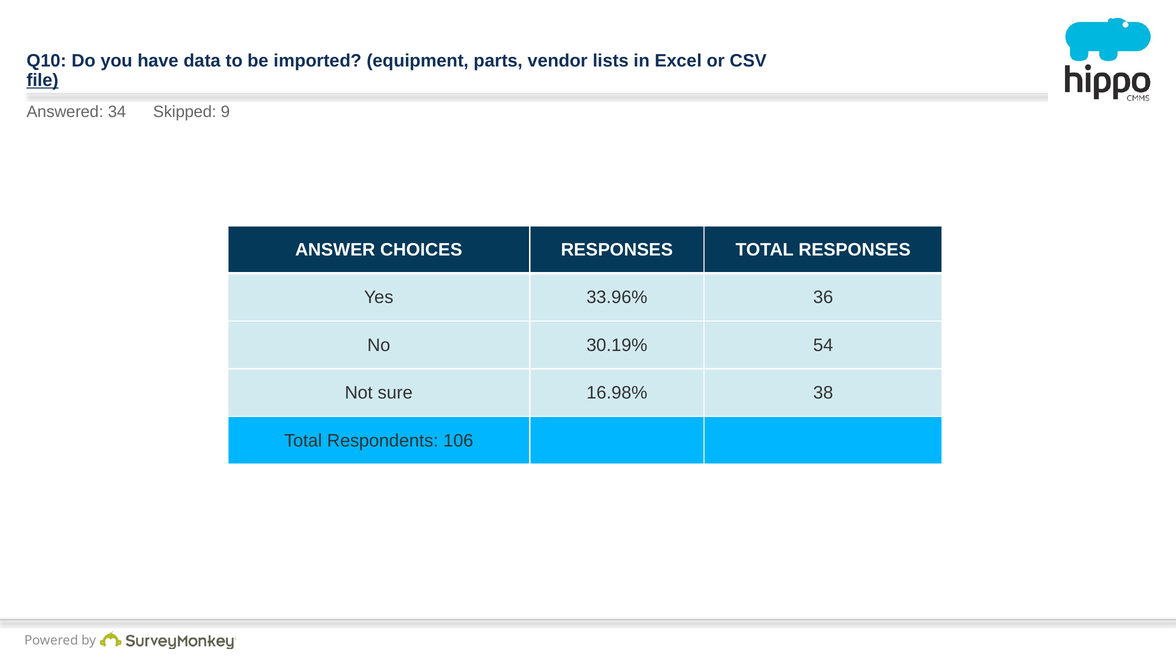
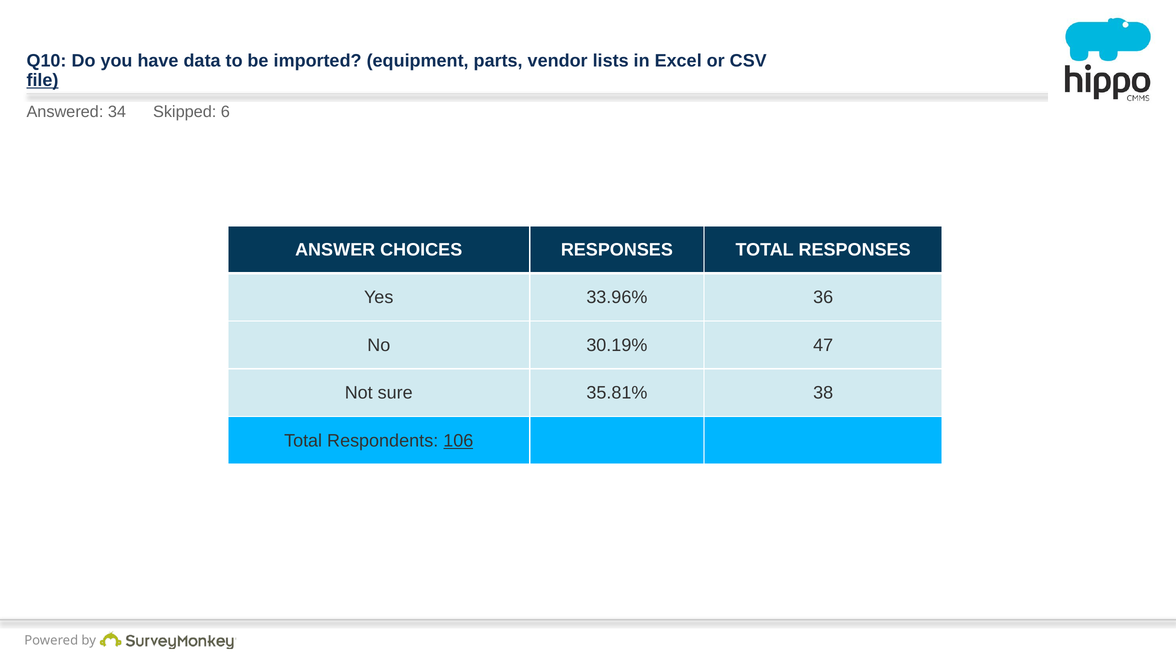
9: 9 -> 6
54: 54 -> 47
16.98%: 16.98% -> 35.81%
106 underline: none -> present
